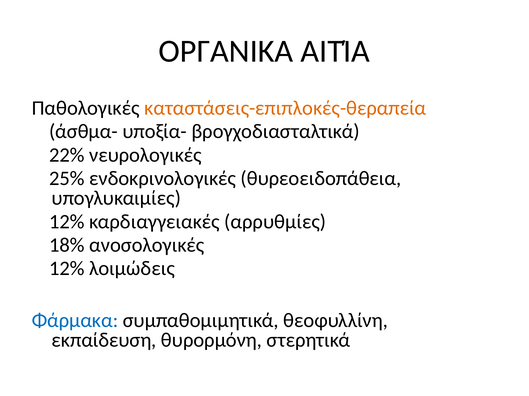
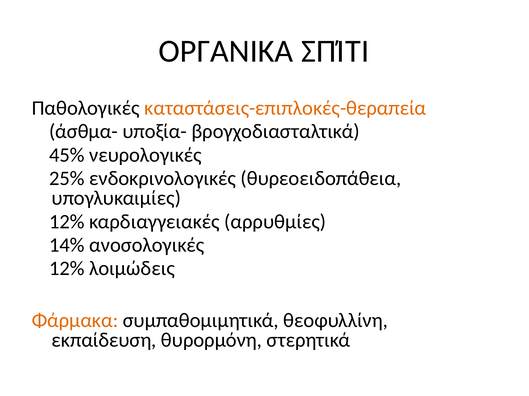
ΑΙΤΊΑ: ΑΙΤΊΑ -> ΣΠΊΤΙ
22%: 22% -> 45%
18%: 18% -> 14%
Φάρμακα colour: blue -> orange
